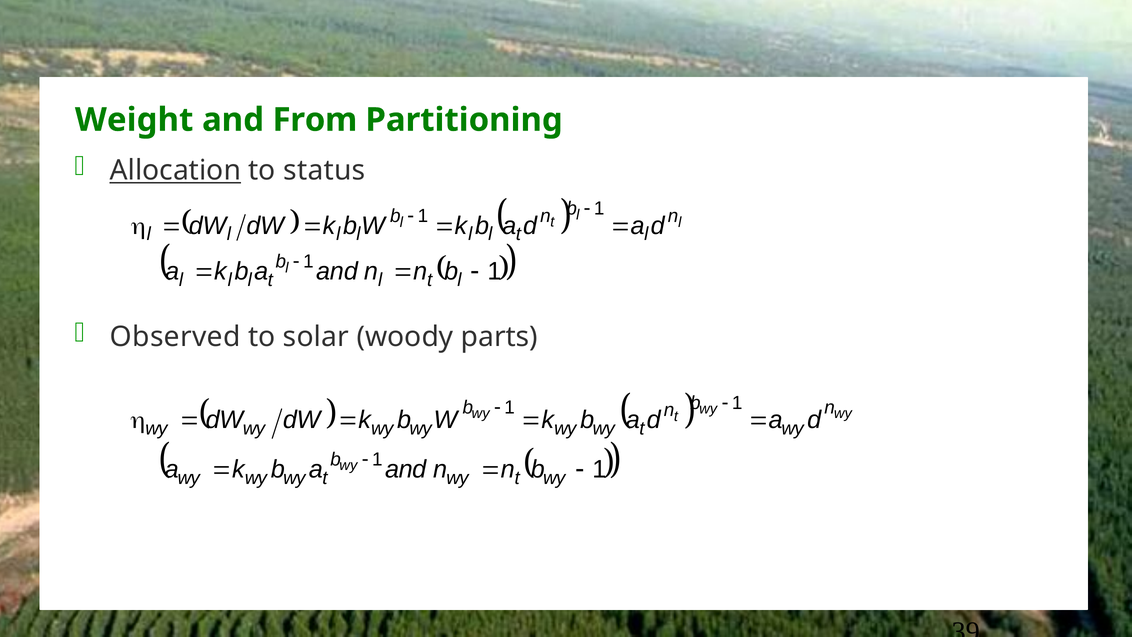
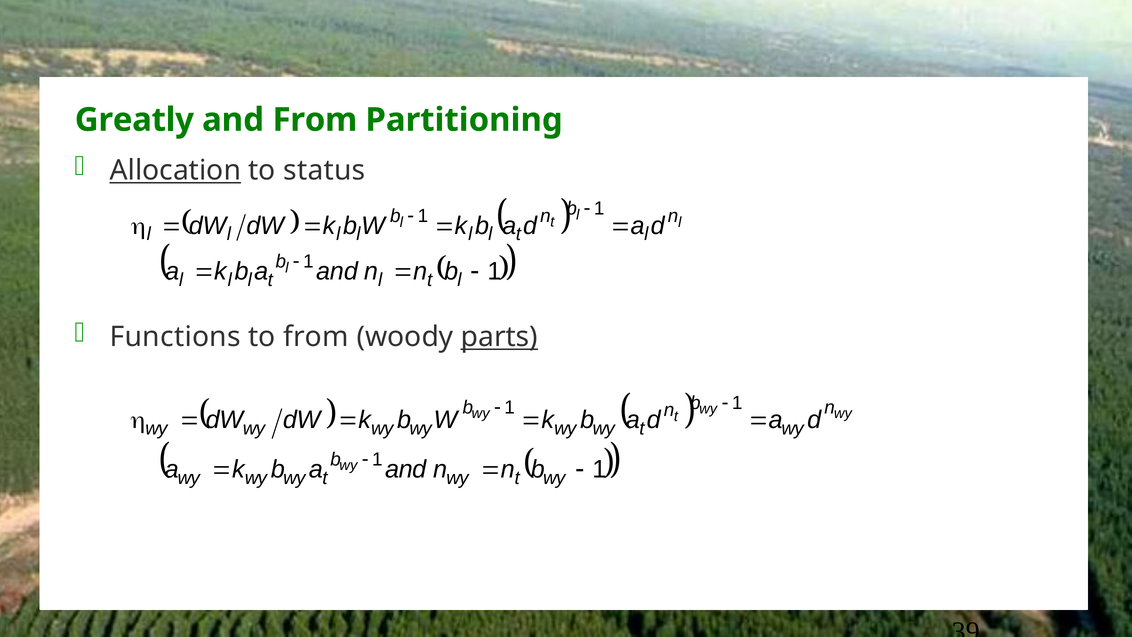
Weight: Weight -> Greatly
Observed: Observed -> Functions
to solar: solar -> from
parts underline: none -> present
